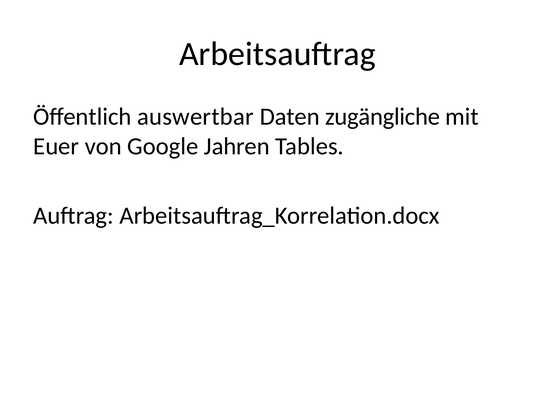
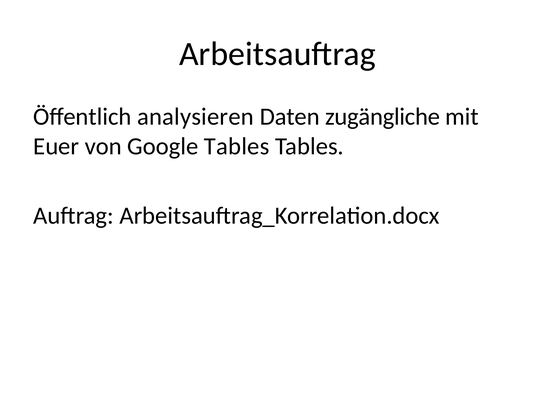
auswertbar: auswertbar -> analysieren
Google Jahren: Jahren -> Tables
